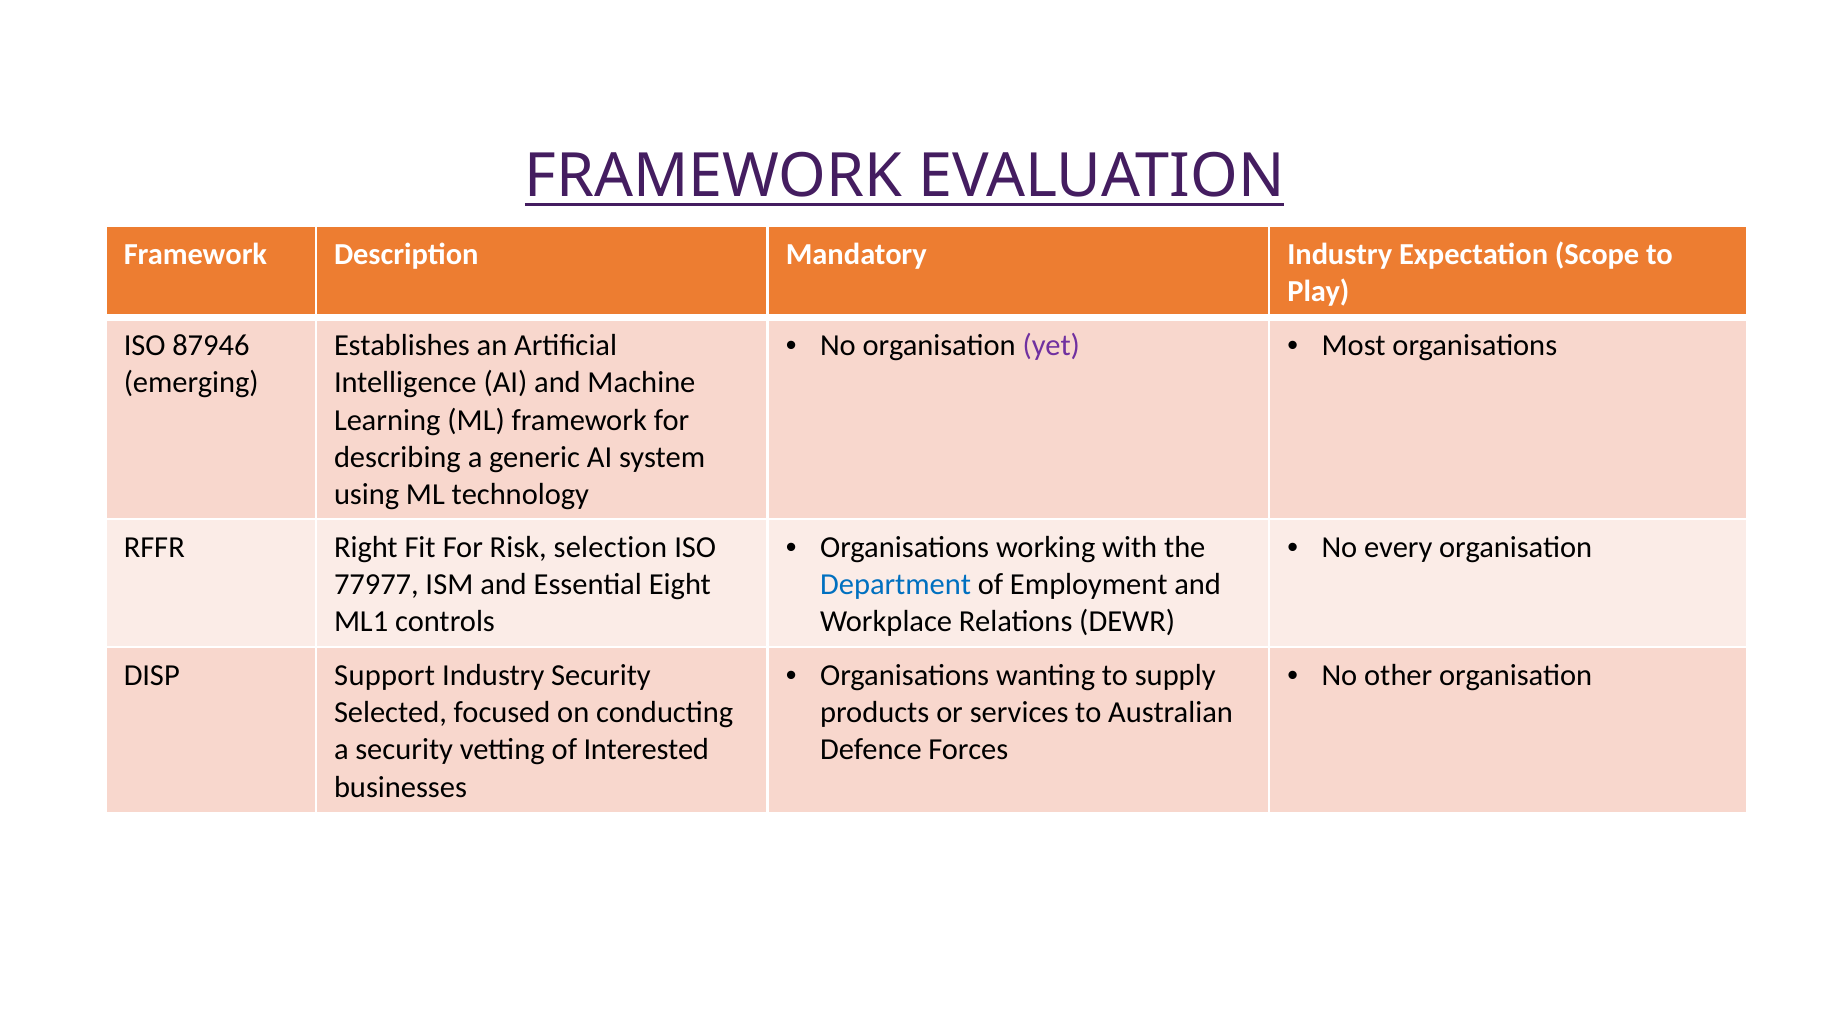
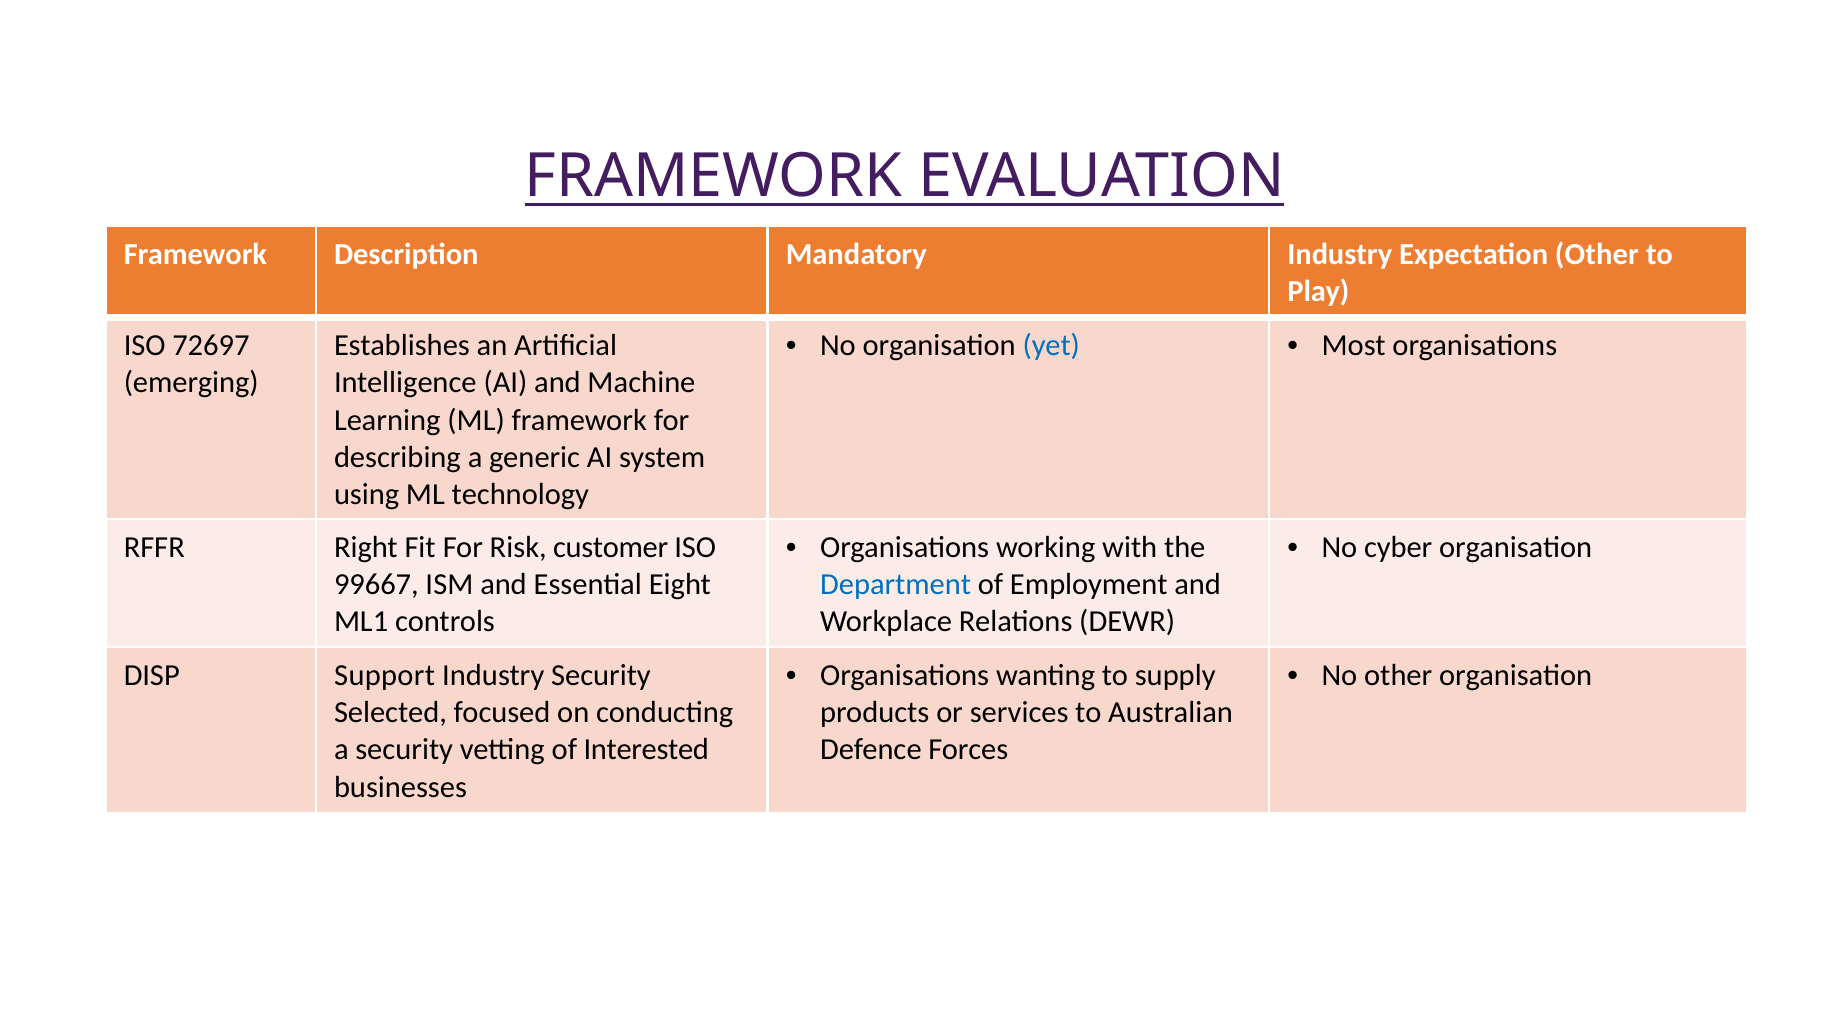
Expectation Scope: Scope -> Other
yet colour: purple -> blue
87946: 87946 -> 72697
every: every -> cyber
selection: selection -> customer
77977: 77977 -> 99667
